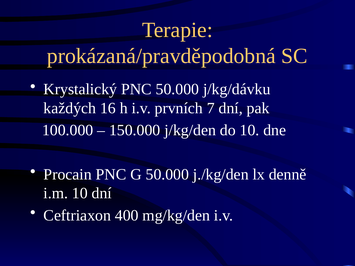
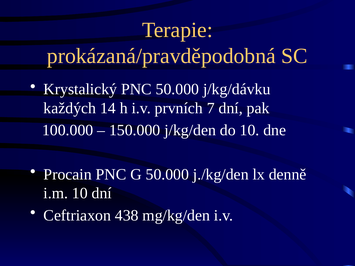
16: 16 -> 14
400: 400 -> 438
